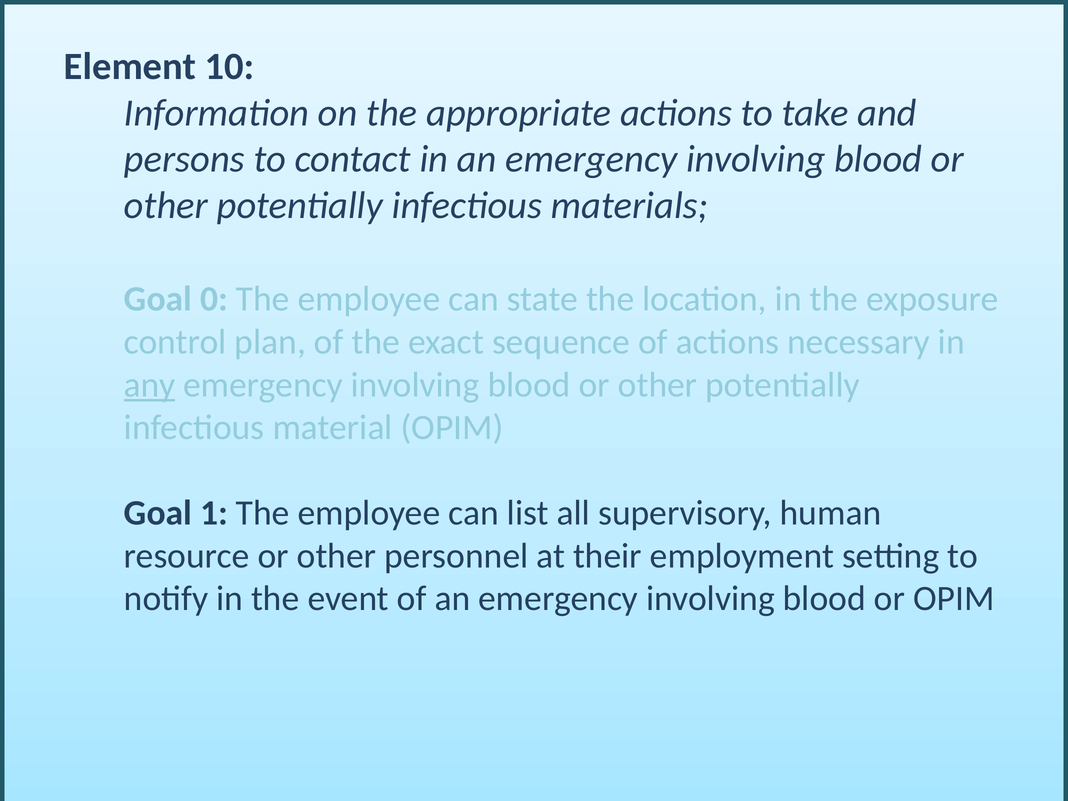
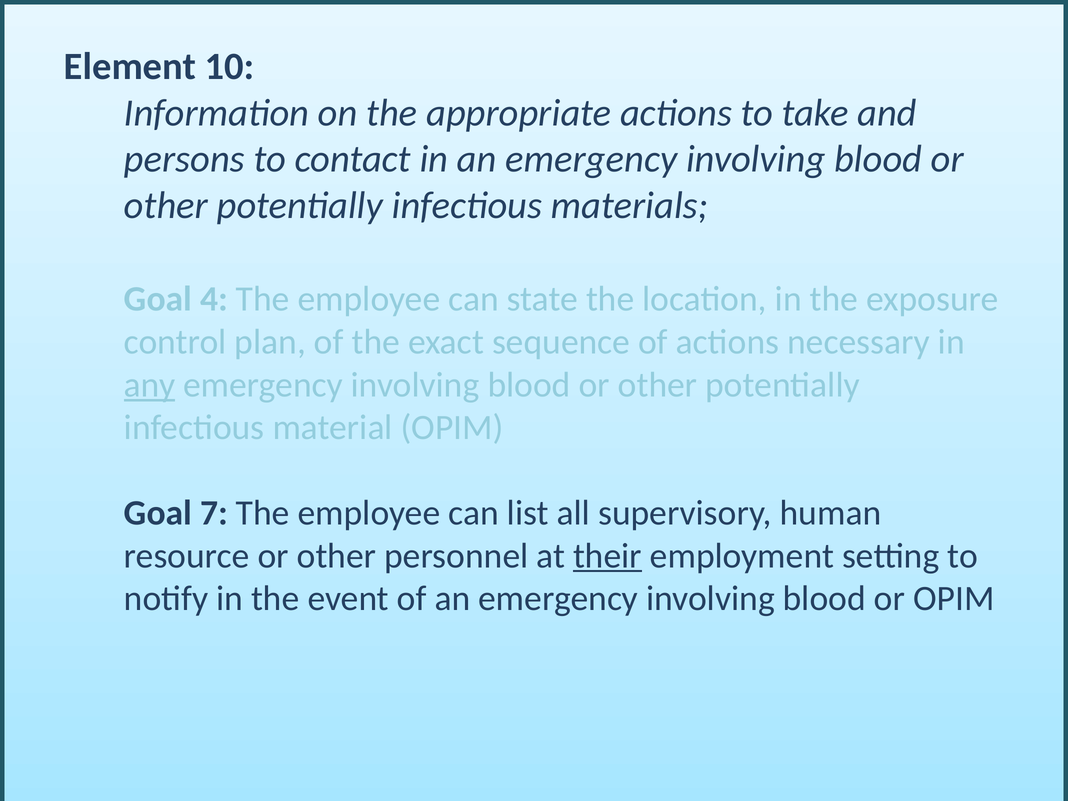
0: 0 -> 4
1: 1 -> 7
their underline: none -> present
